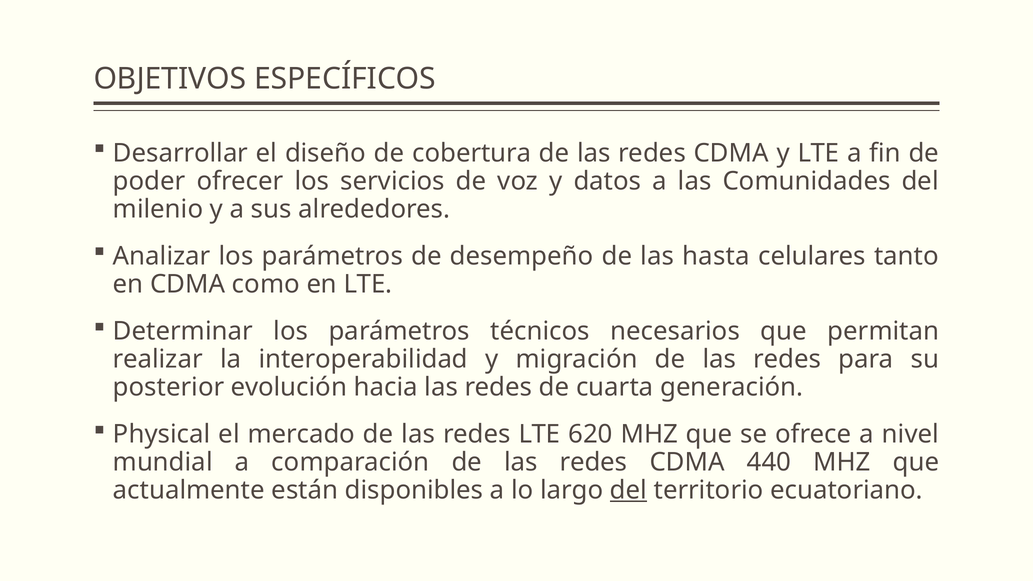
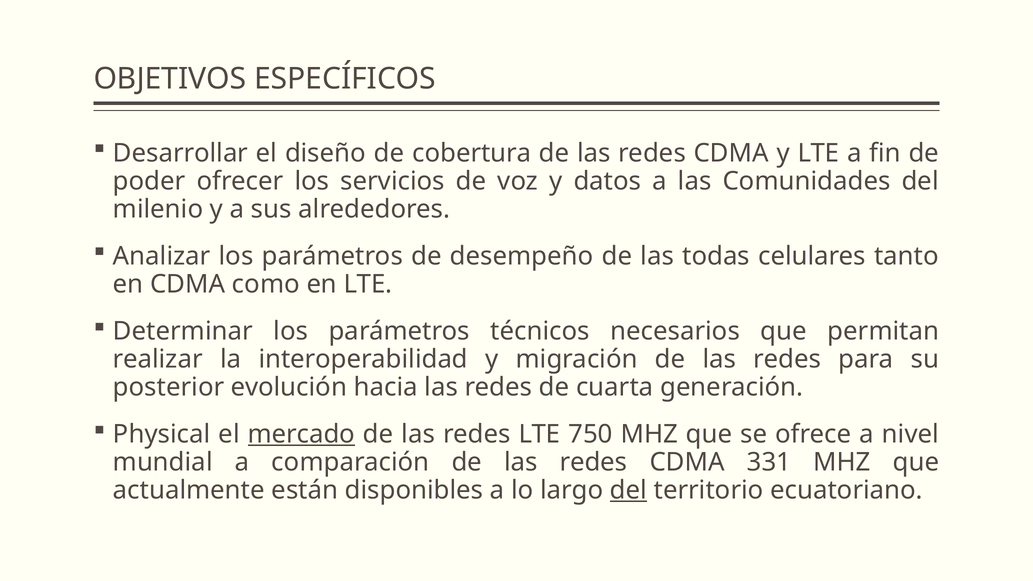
hasta: hasta -> todas
mercado underline: none -> present
620: 620 -> 750
440: 440 -> 331
